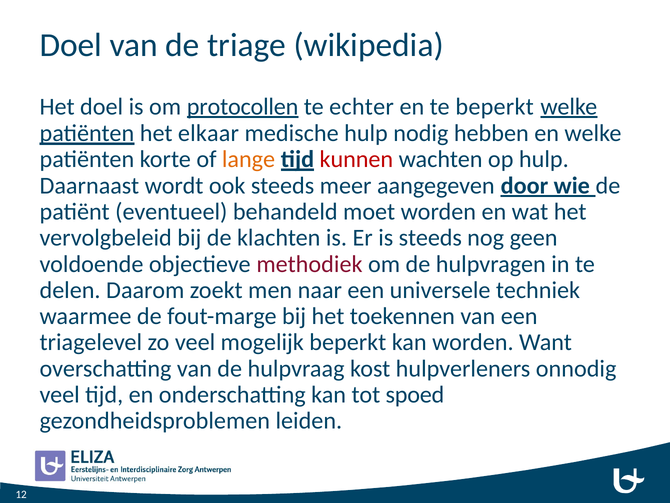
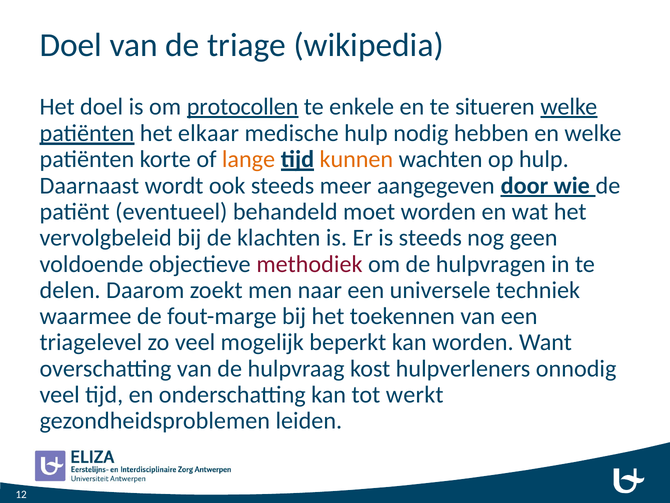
echter: echter -> enkele
te beperkt: beperkt -> situeren
kunnen colour: red -> orange
spoed: spoed -> werkt
